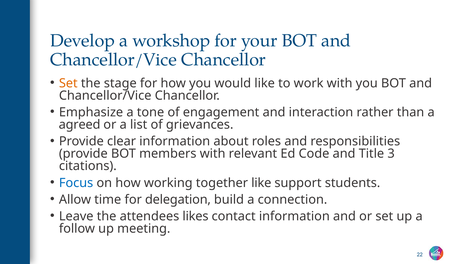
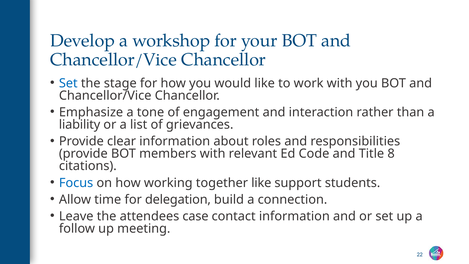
Set at (68, 83) colour: orange -> blue
agreed: agreed -> liability
3: 3 -> 8
likes: likes -> case
